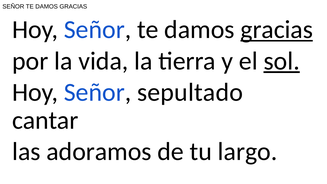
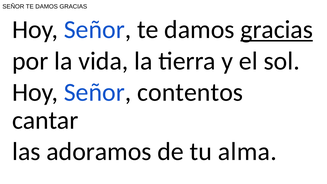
sol underline: present -> none
sepultado: sepultado -> contentos
largo: largo -> alma
